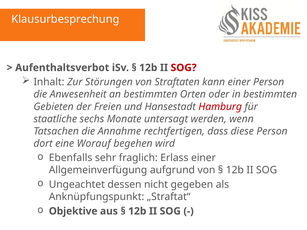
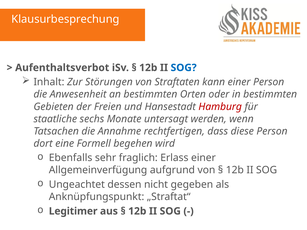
SOG at (184, 68) colour: red -> blue
Worauf: Worauf -> Formell
Objektive: Objektive -> Legitimer
